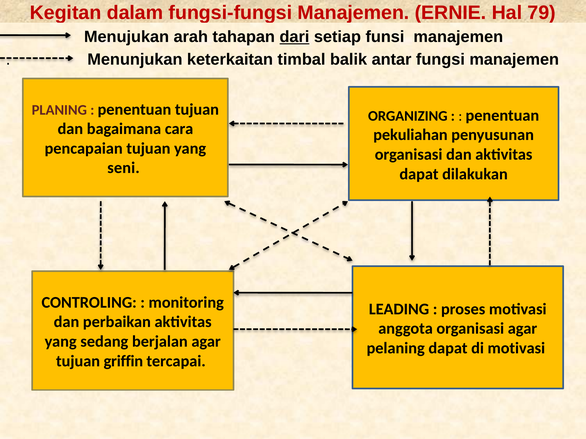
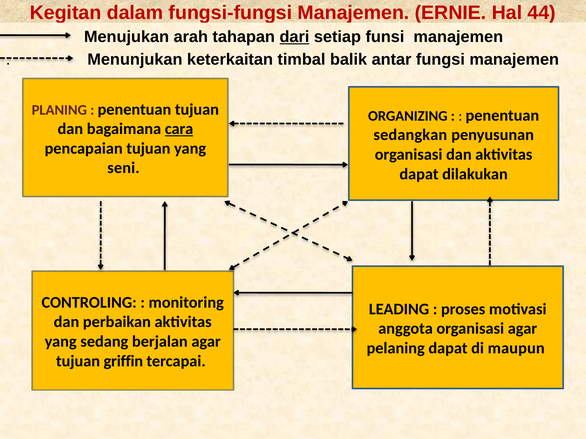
79: 79 -> 44
cara underline: none -> present
pekuliahan: pekuliahan -> sedangkan
di motivasi: motivasi -> maupun
